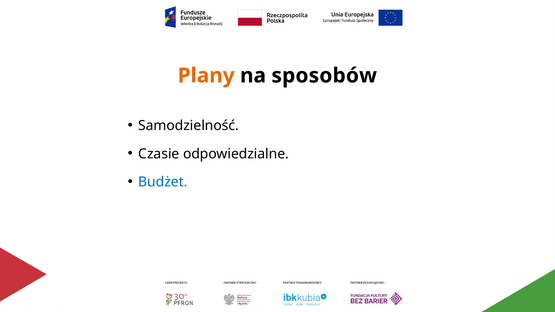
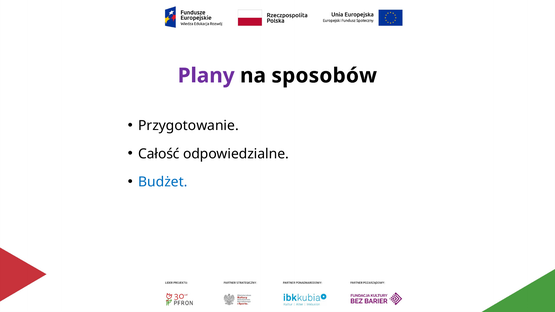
Plany colour: orange -> purple
Samodzielność: Samodzielność -> Przygotowanie
Czasie: Czasie -> Całość
